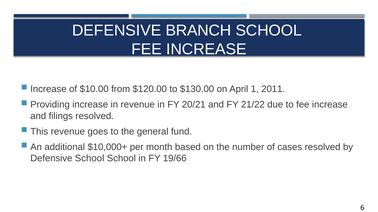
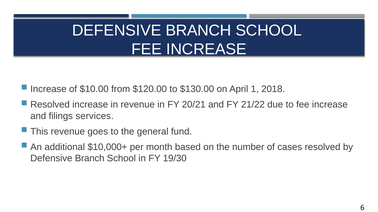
2011: 2011 -> 2018
Providing at (50, 105): Providing -> Resolved
filings resolved: resolved -> services
School at (90, 159): School -> Branch
19/66: 19/66 -> 19/30
